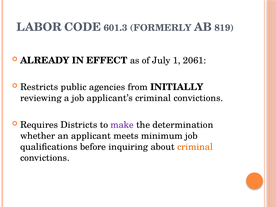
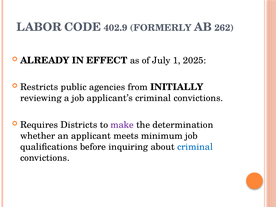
601.3: 601.3 -> 402.9
819: 819 -> 262
2061: 2061 -> 2025
criminal at (195, 147) colour: orange -> blue
